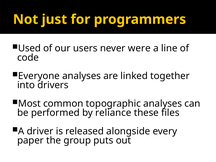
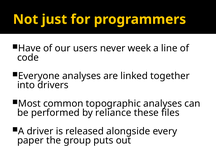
Used: Used -> Have
were: were -> week
